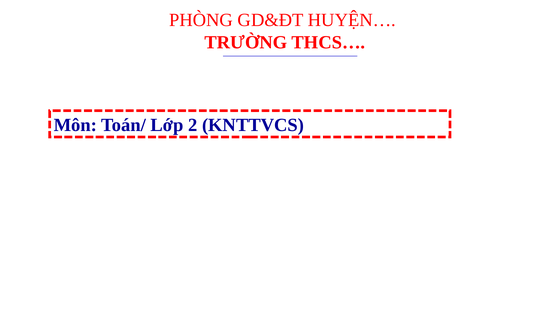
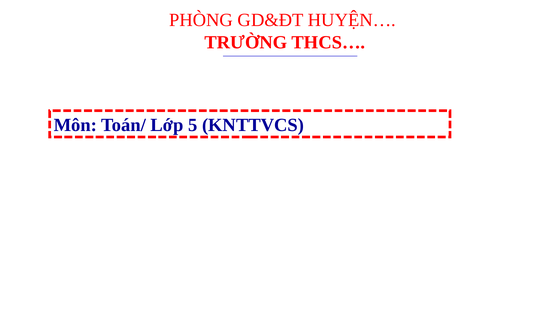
2: 2 -> 5
